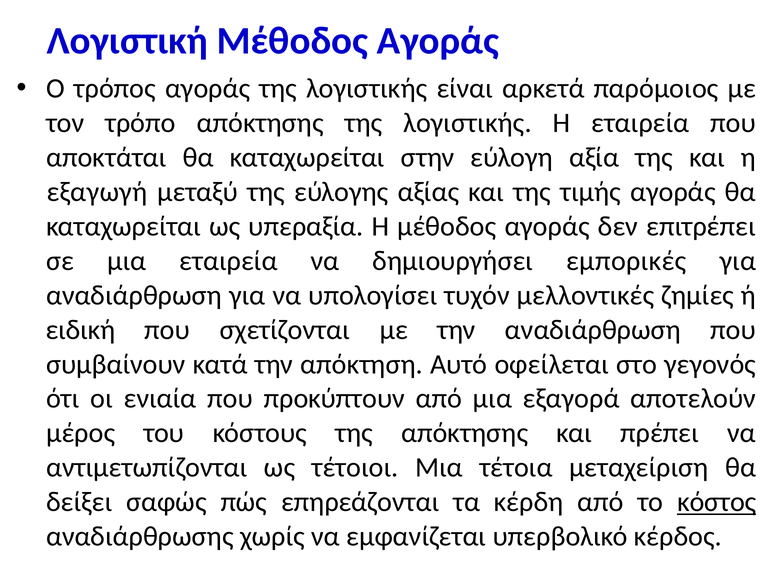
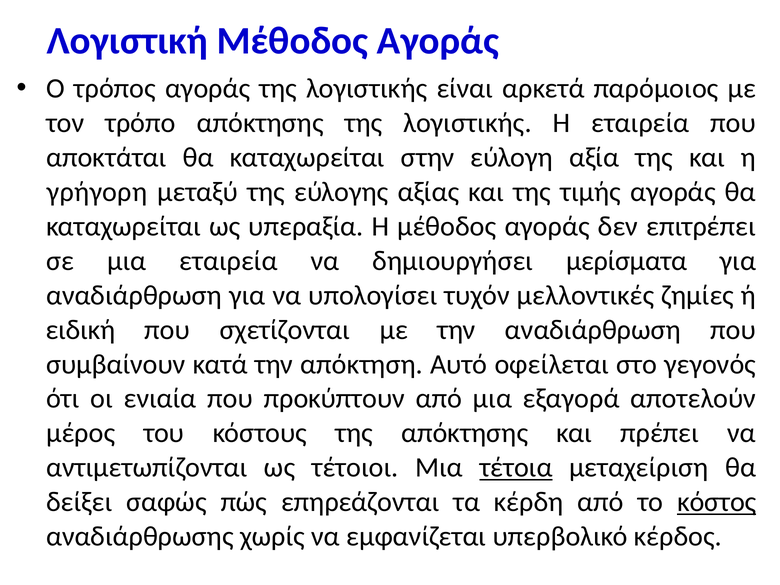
εξαγωγή: εξαγωγή -> γρήγορη
εμπορικές: εμπορικές -> μερίσματα
τέτοια underline: none -> present
